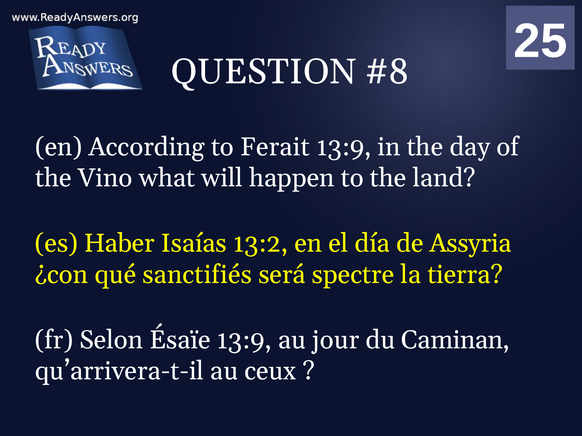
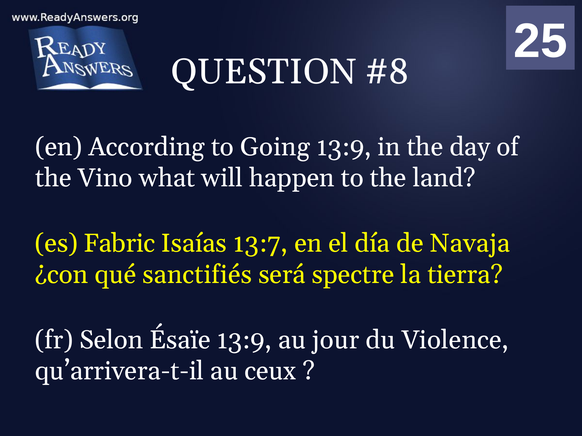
Ferait: Ferait -> Going
Haber: Haber -> Fabric
13:2: 13:2 -> 13:7
Assyria: Assyria -> Navaja
Caminan: Caminan -> Violence
